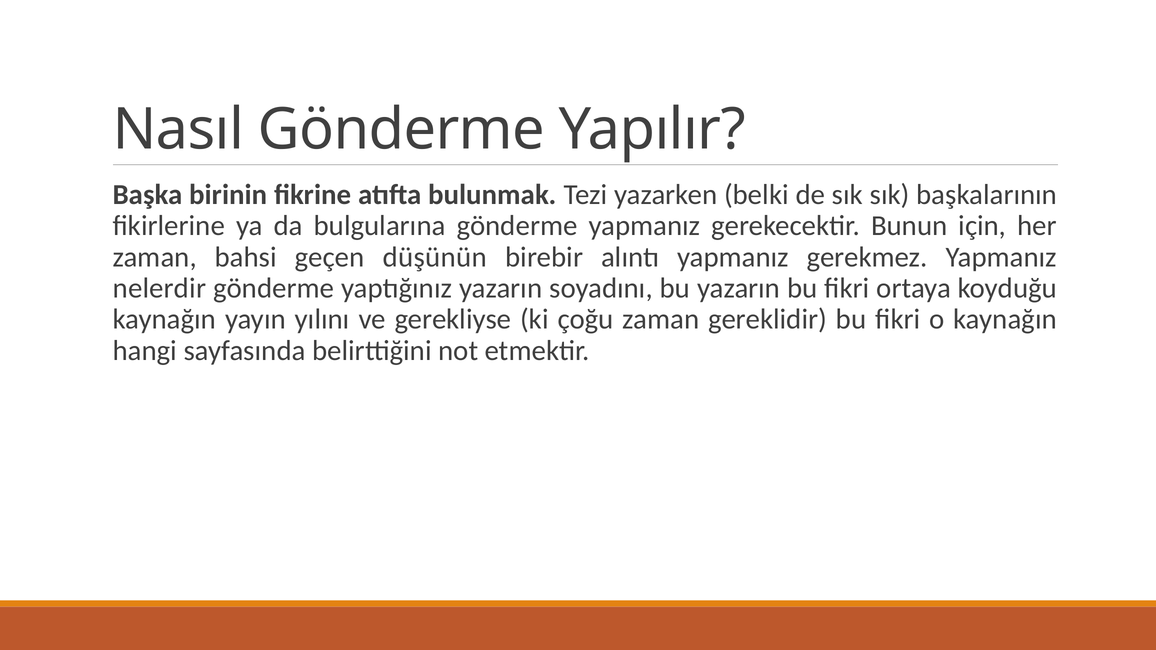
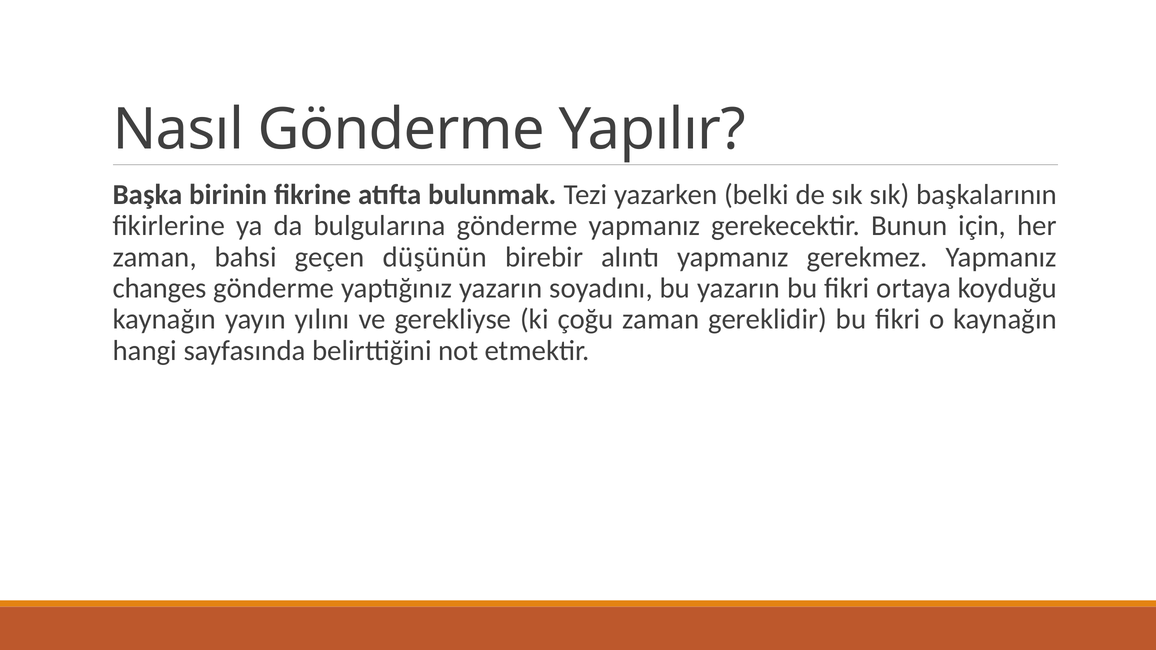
nelerdir: nelerdir -> changes
